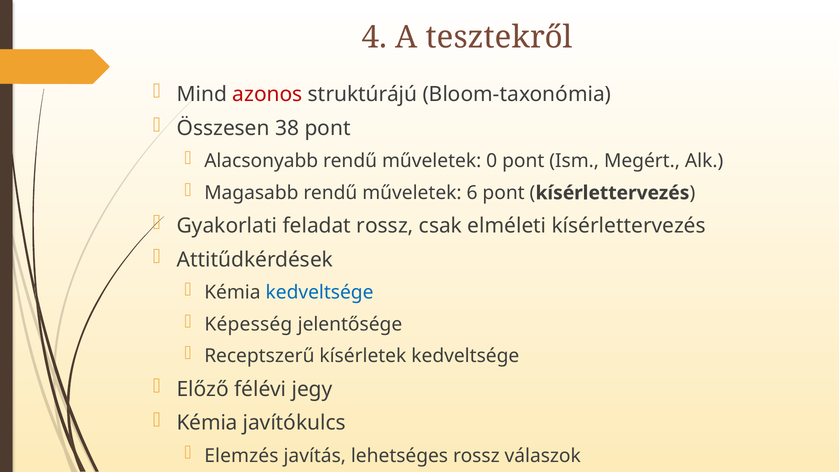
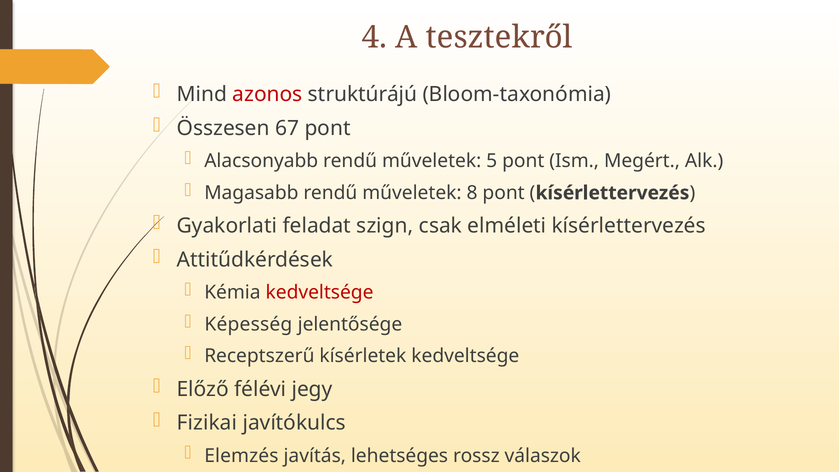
38: 38 -> 67
0: 0 -> 5
6: 6 -> 8
feladat rossz: rossz -> szign
kedveltsége at (320, 292) colour: blue -> red
Kémia at (207, 423): Kémia -> Fizikai
